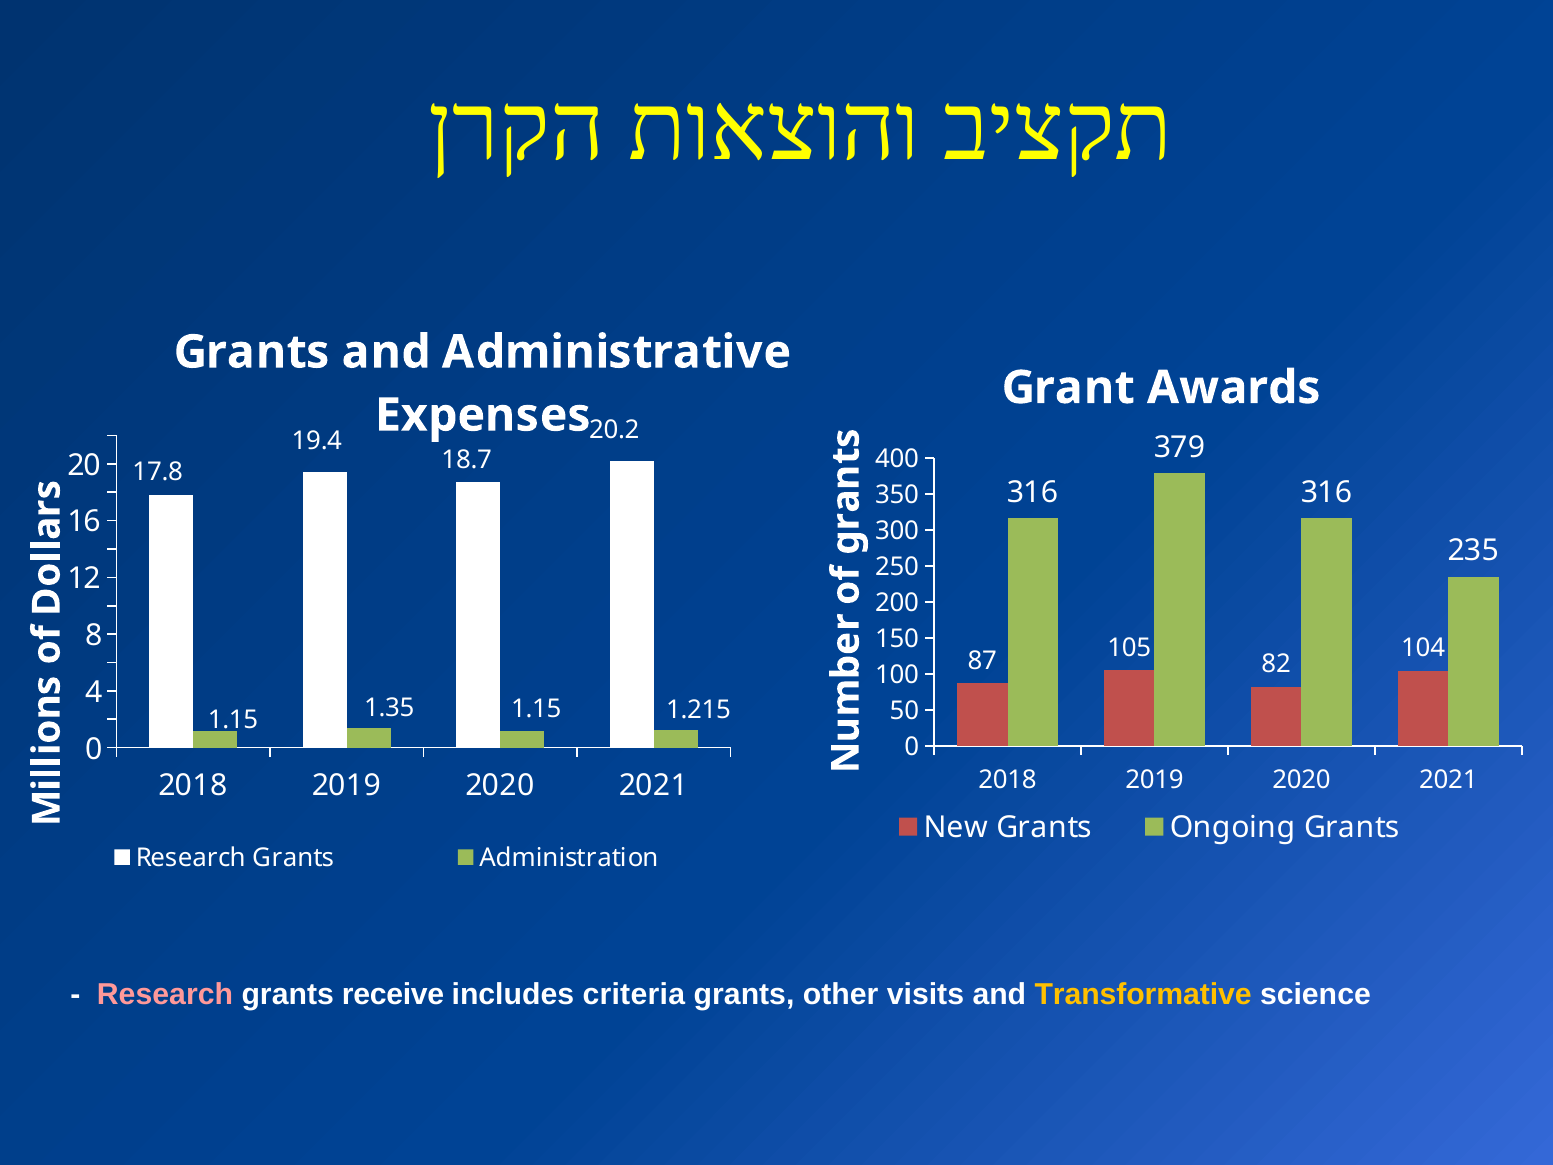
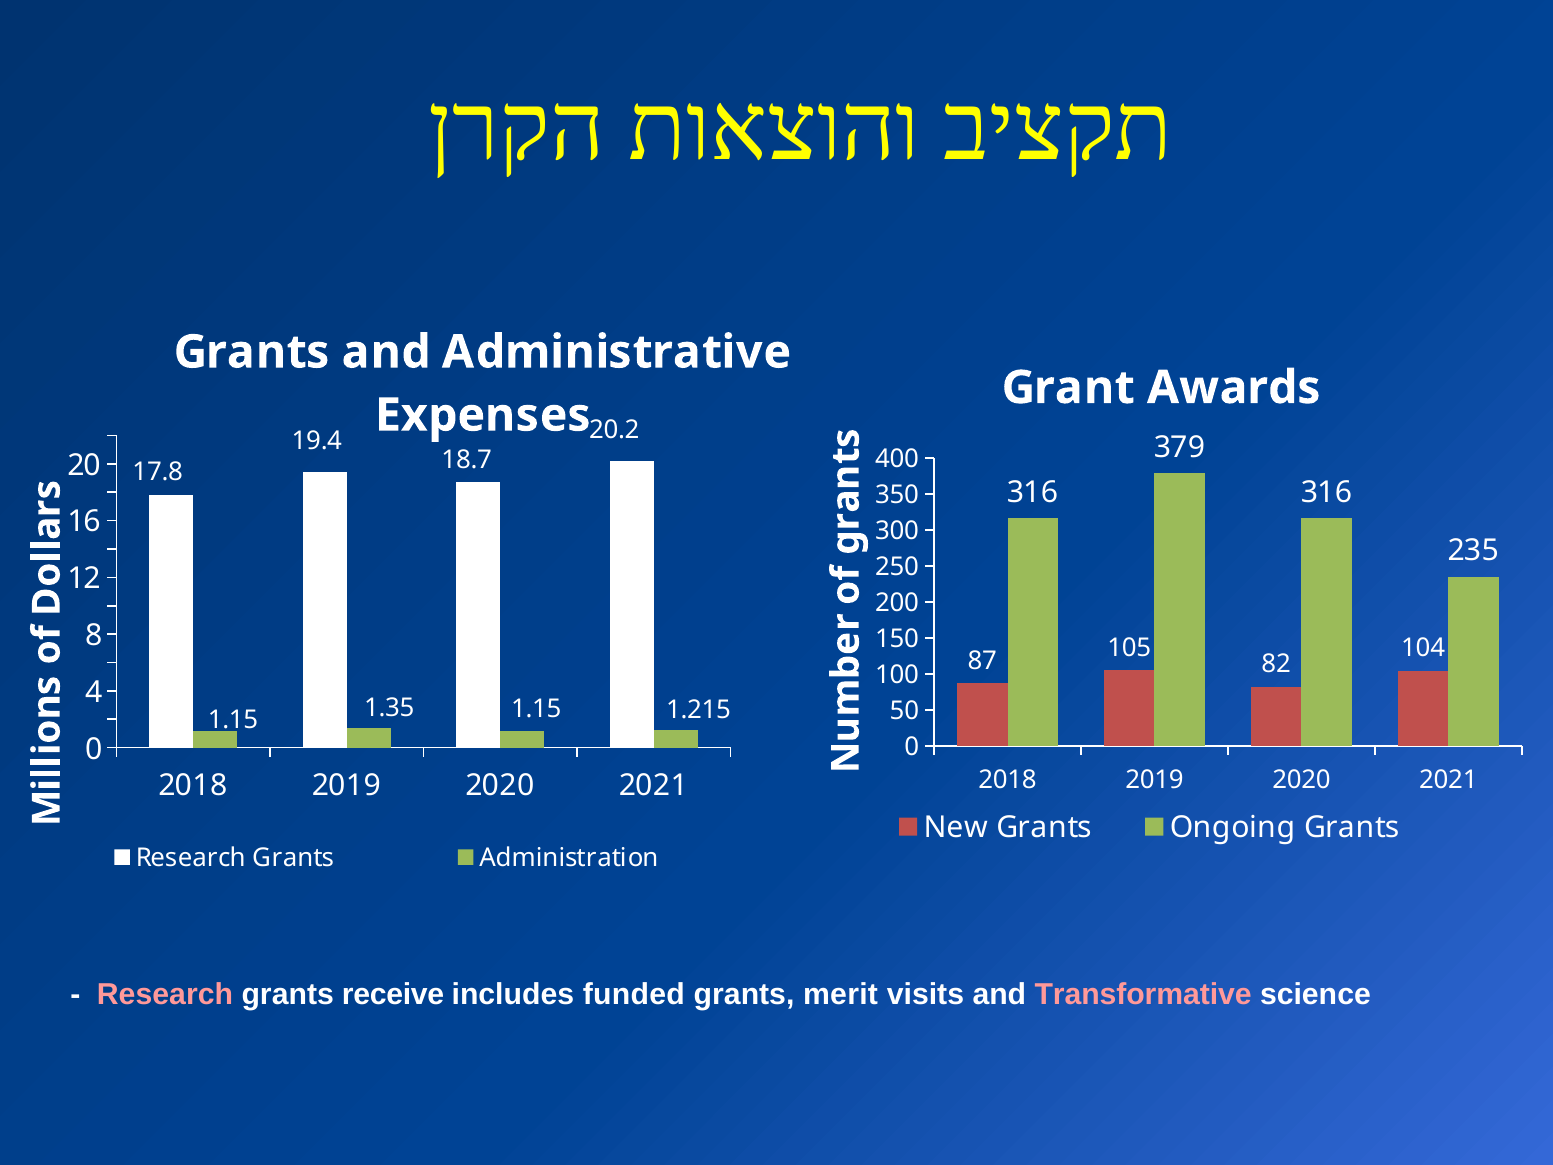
criteria: criteria -> funded
other: other -> merit
Transformative colour: yellow -> pink
